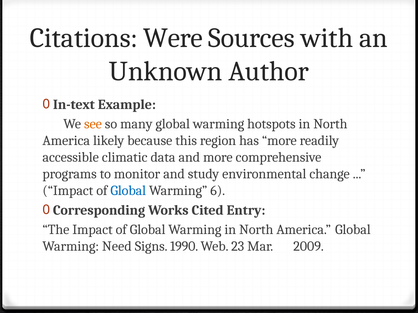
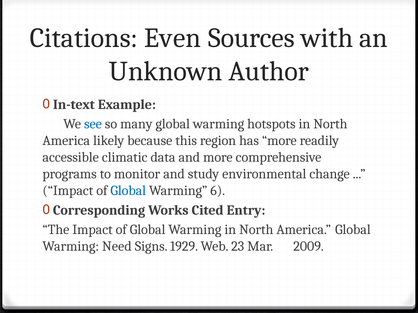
Were: Were -> Even
see colour: orange -> blue
1990: 1990 -> 1929
